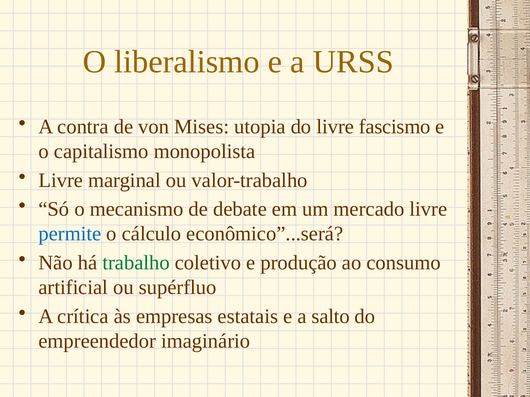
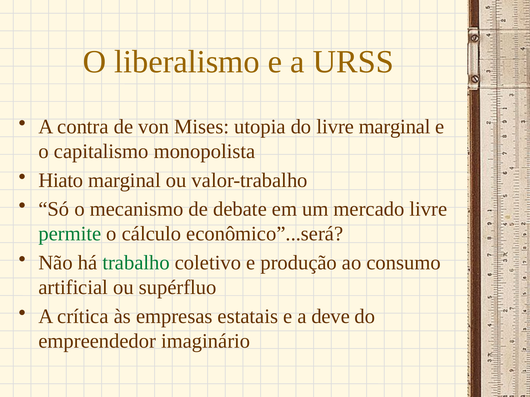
livre fascismo: fascismo -> marginal
Livre at (61, 181): Livre -> Hiato
permite colour: blue -> green
salto: salto -> deve
